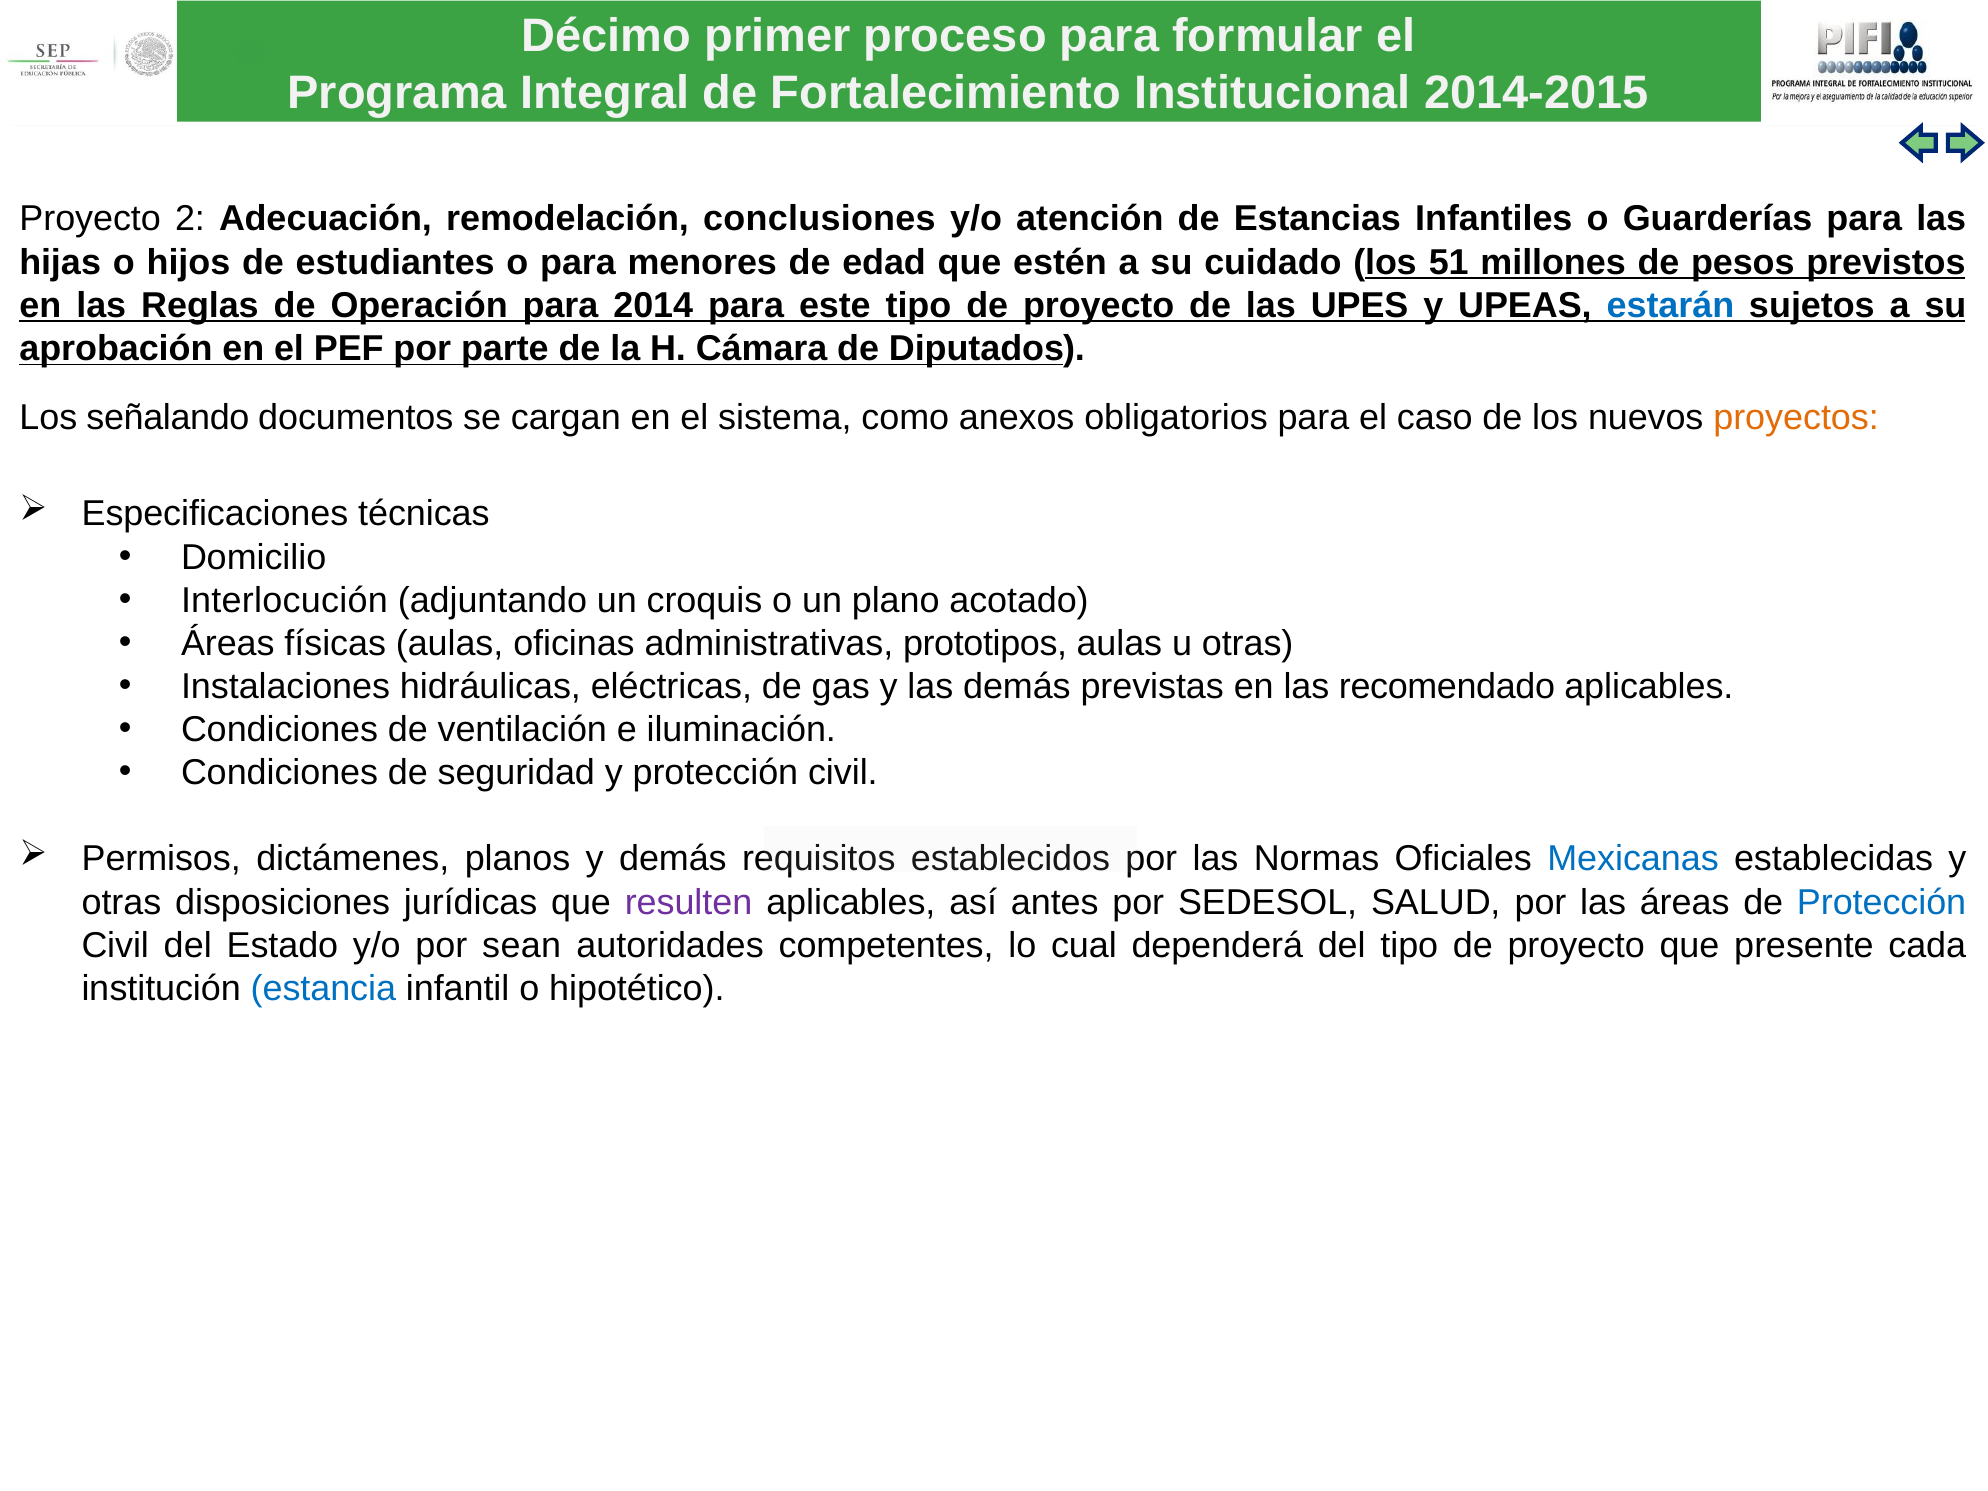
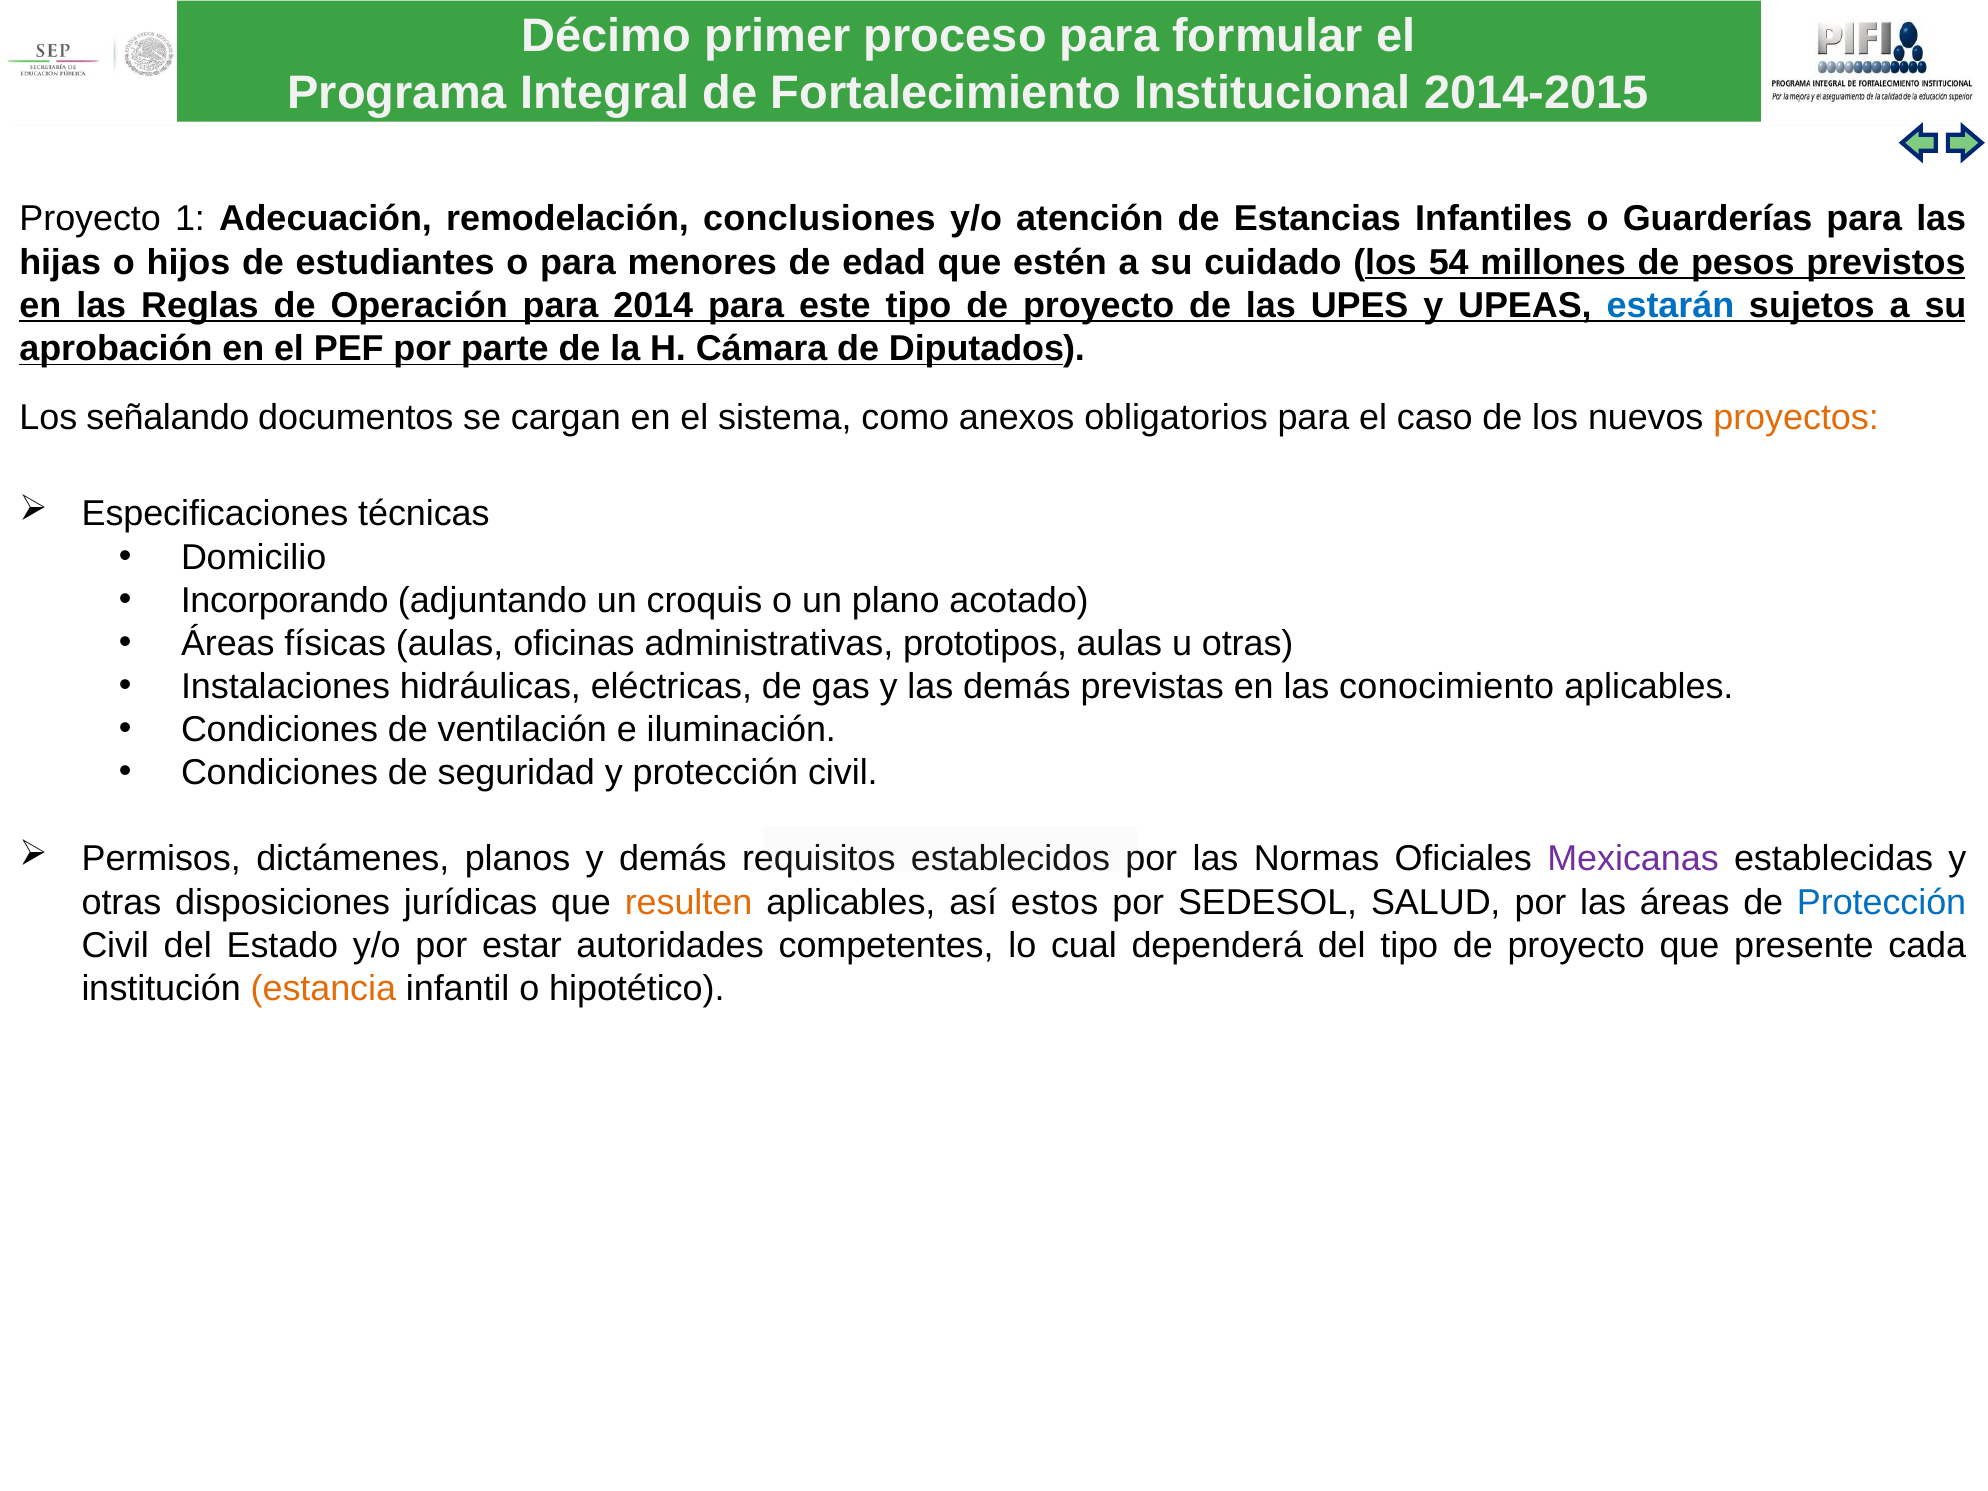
2: 2 -> 1
51: 51 -> 54
Interlocución: Interlocución -> Incorporando
recomendado: recomendado -> conocimiento
Mexicanas colour: blue -> purple
resulten colour: purple -> orange
antes: antes -> estos
sean: sean -> estar
estancia colour: blue -> orange
